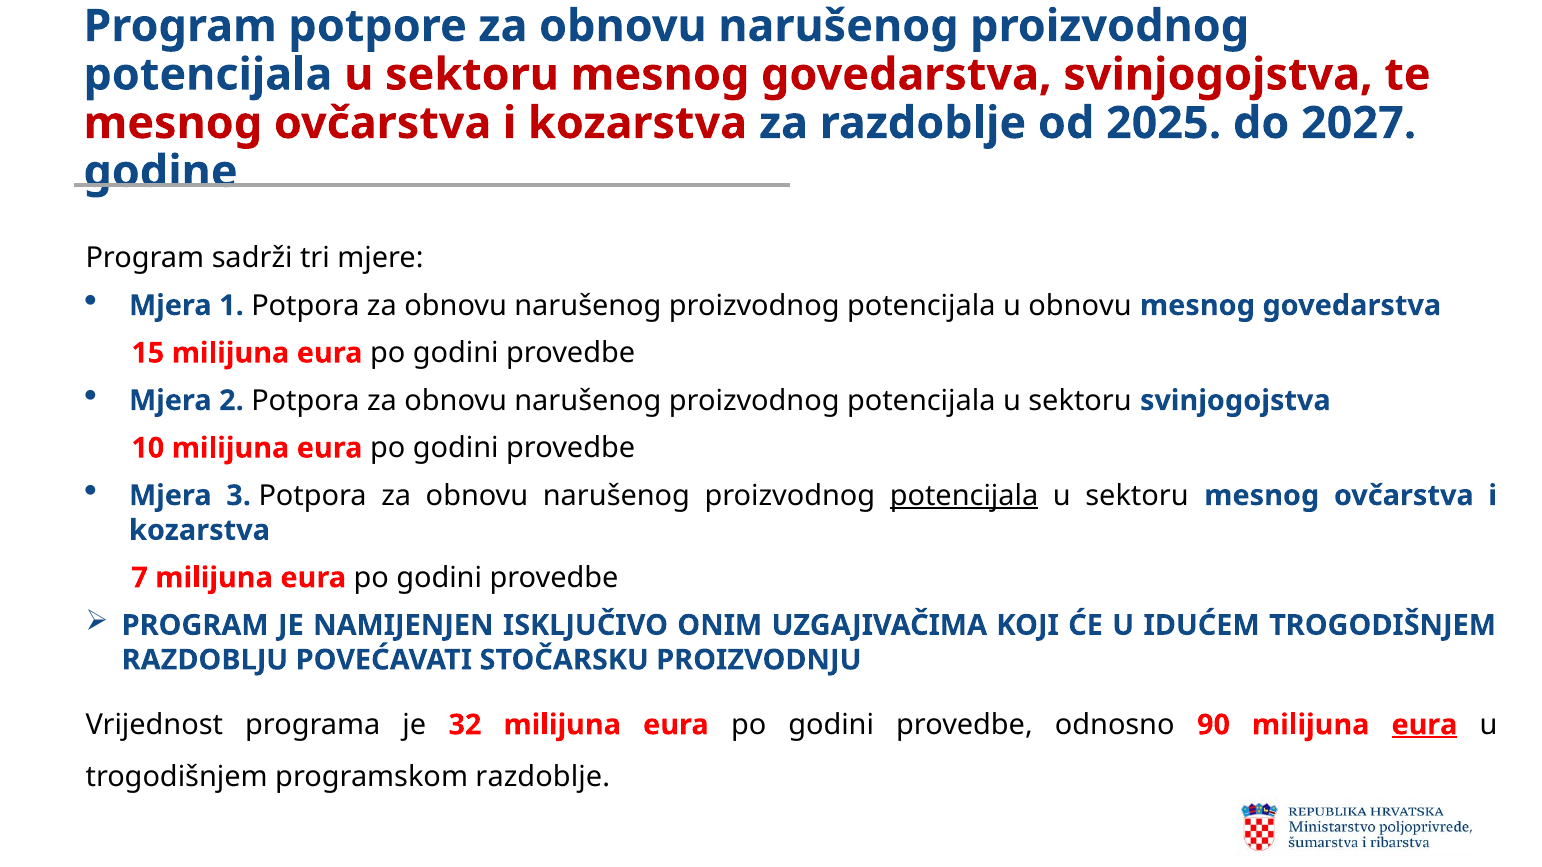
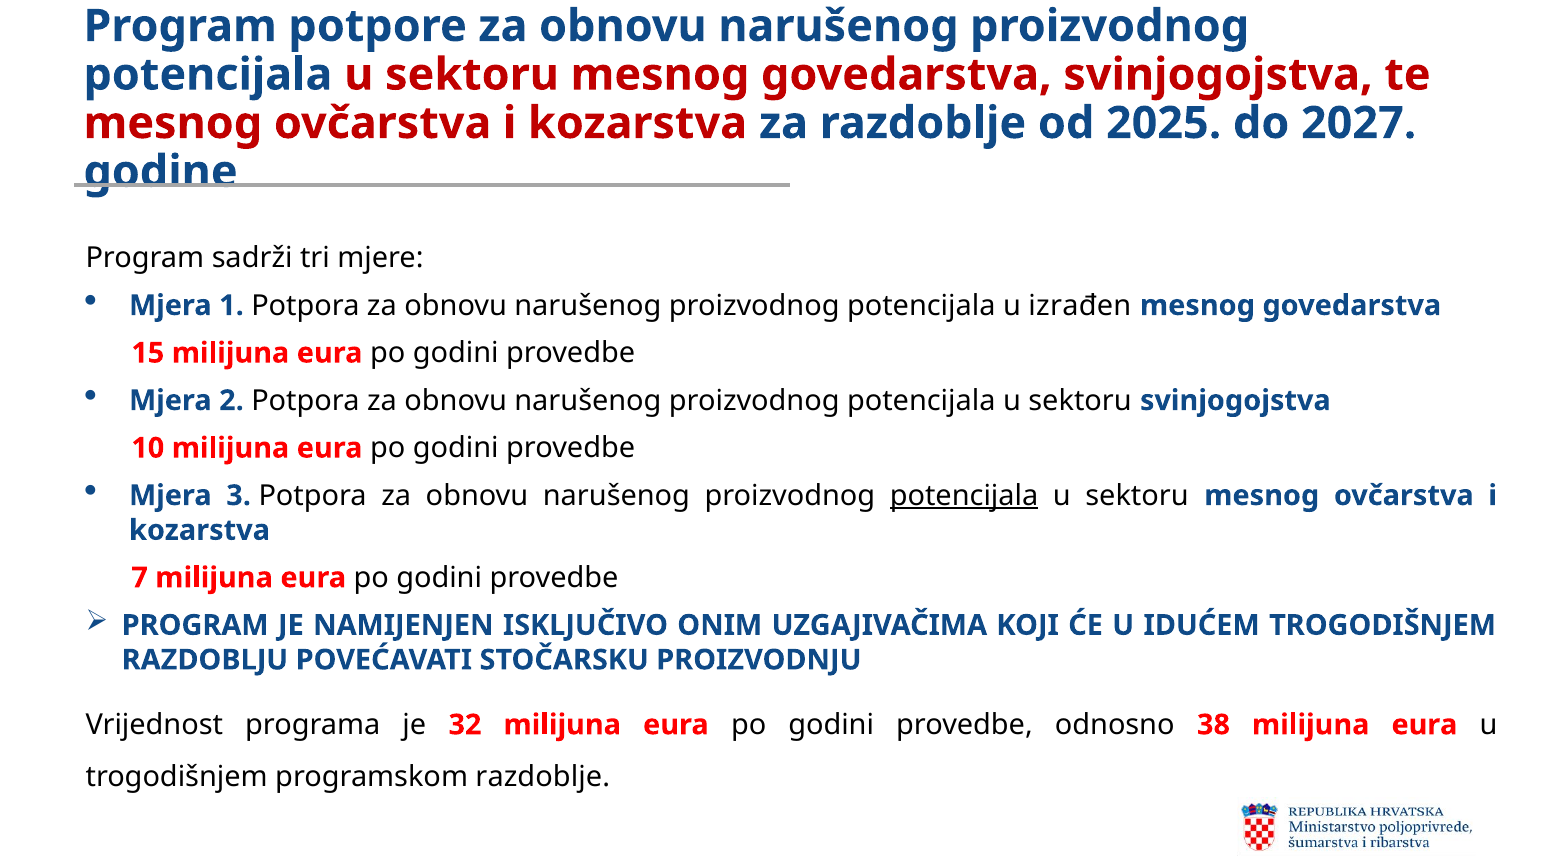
u obnovu: obnovu -> izrađen
90: 90 -> 38
eura at (1424, 725) underline: present -> none
